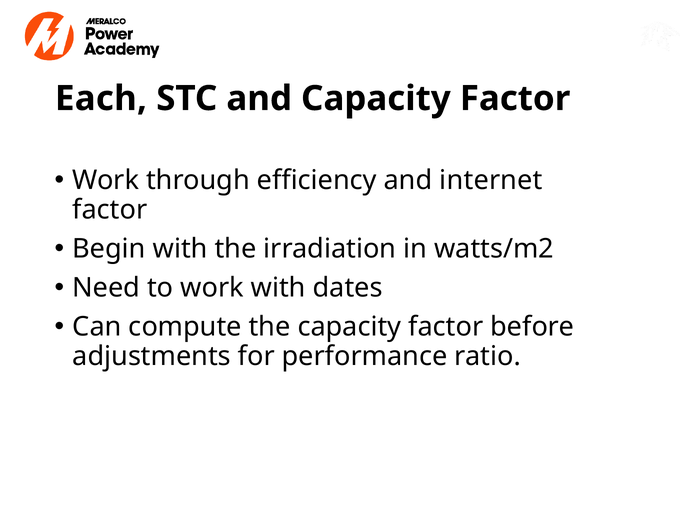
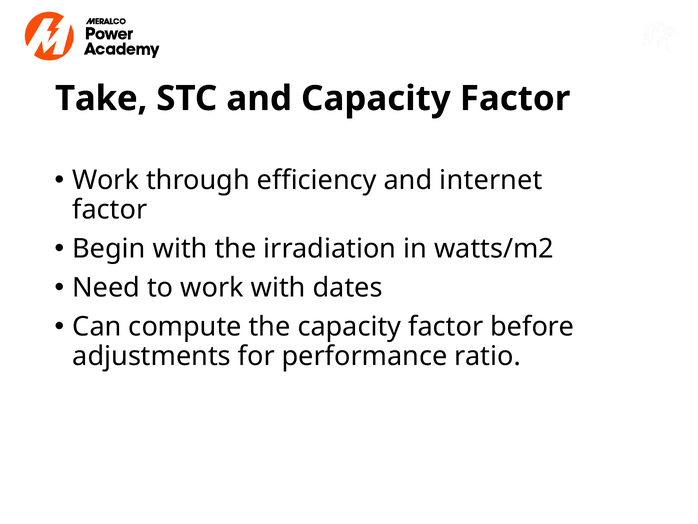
Each: Each -> Take
